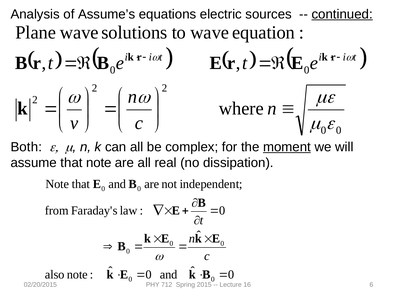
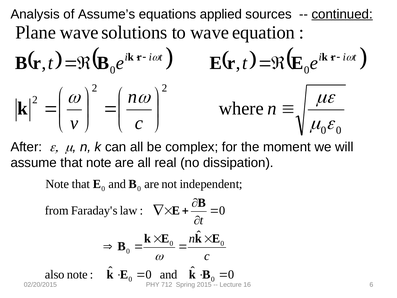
electric: electric -> applied
Both: Both -> After
moment underline: present -> none
